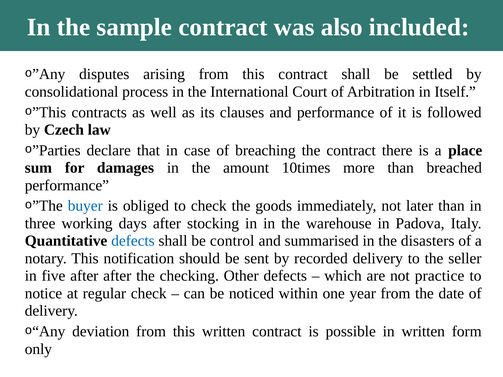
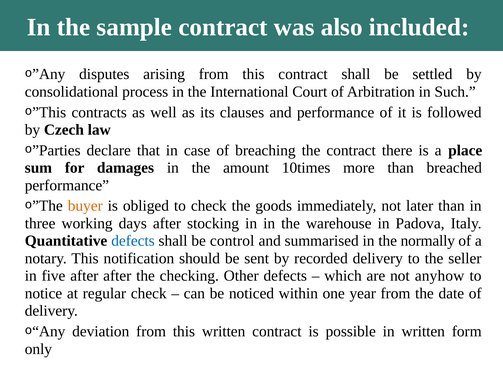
Itself: Itself -> Such
buyer colour: blue -> orange
disasters: disasters -> normally
practice: practice -> anyhow
